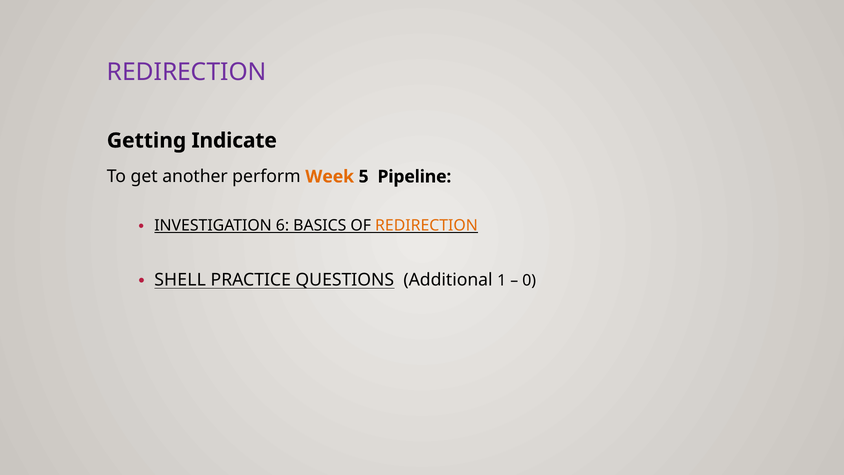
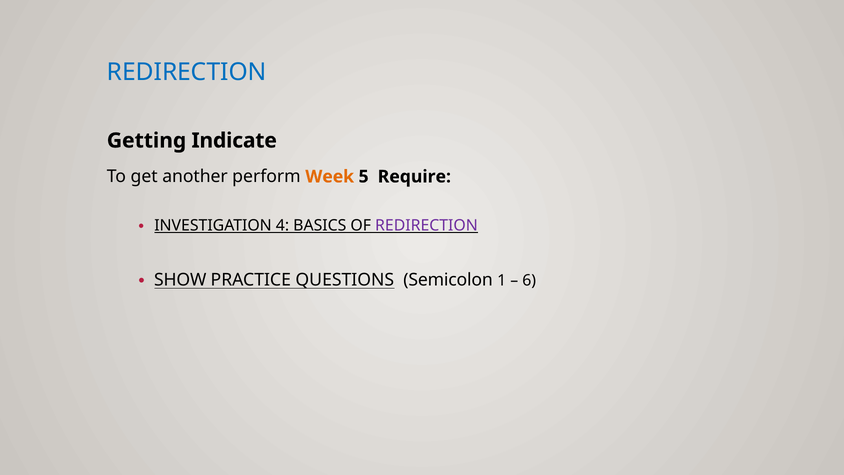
REDIRECTION at (187, 72) colour: purple -> blue
Pipeline: Pipeline -> Require
6: 6 -> 4
REDIRECTION at (426, 225) colour: orange -> purple
SHELL: SHELL -> SHOW
Additional: Additional -> Semicolon
0: 0 -> 6
